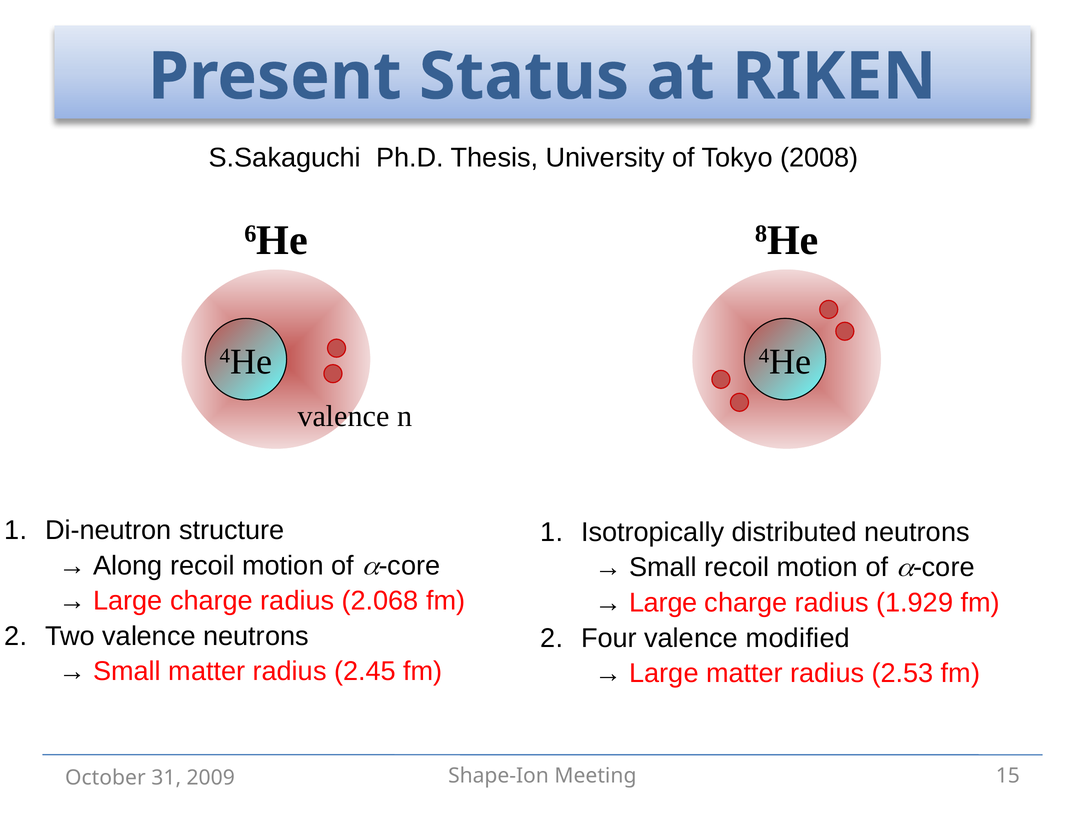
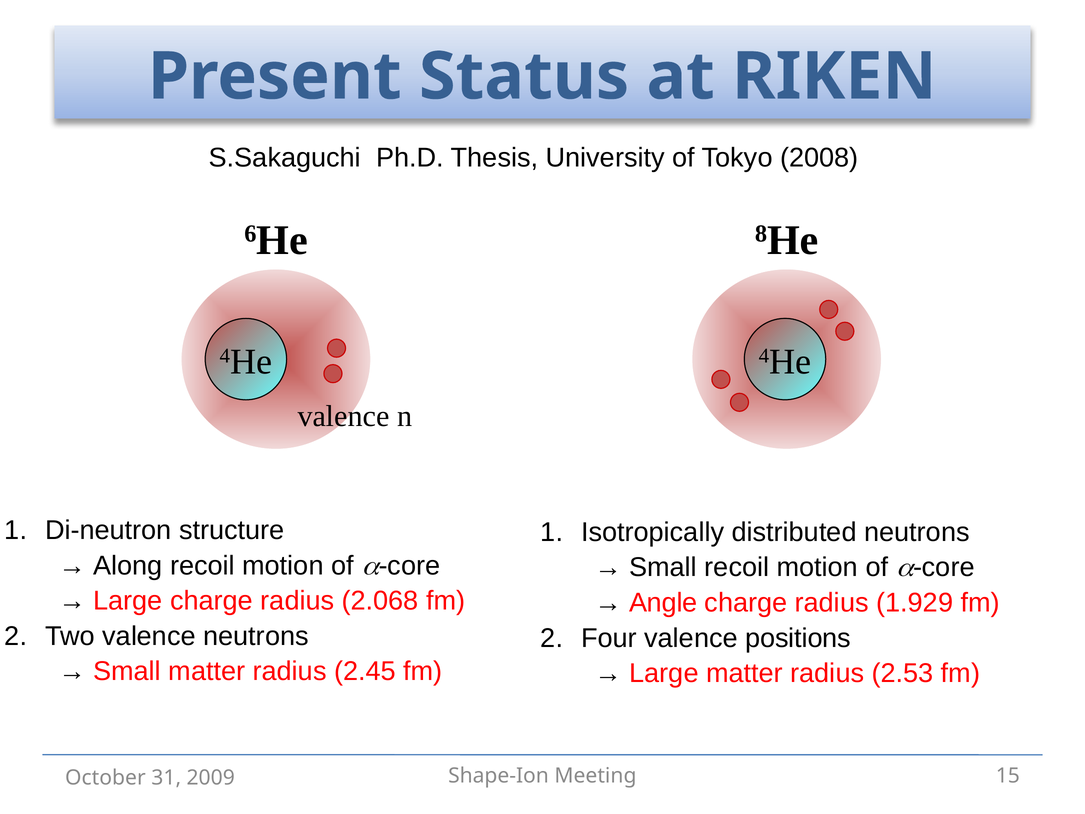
Large at (663, 603): Large -> Angle
modified: modified -> positions
